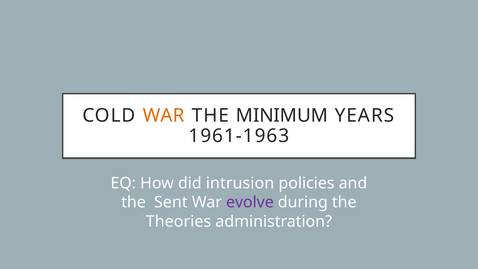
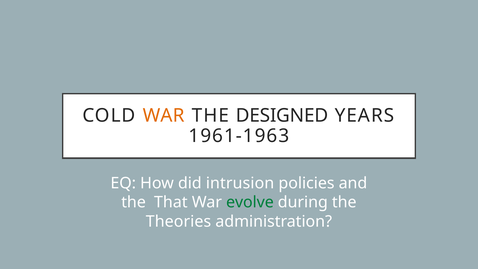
MINIMUM: MINIMUM -> DESIGNED
Sent: Sent -> That
evolve colour: purple -> green
